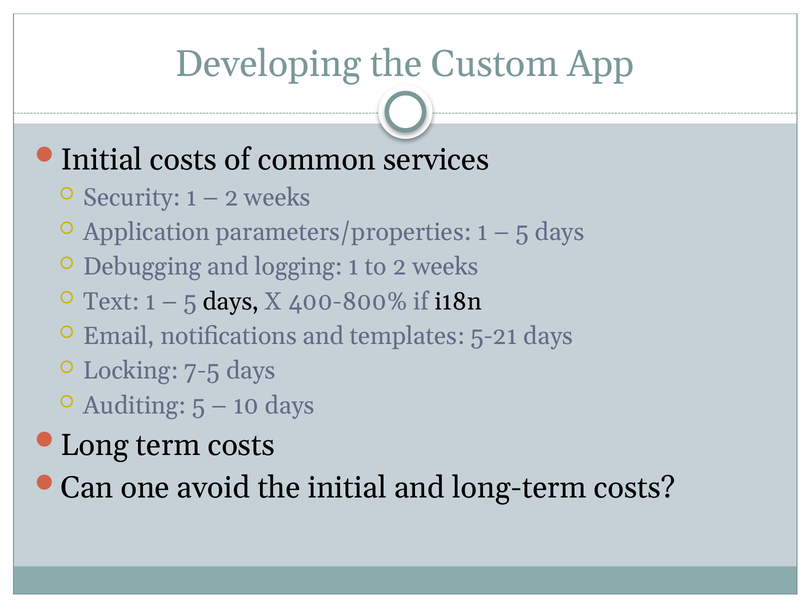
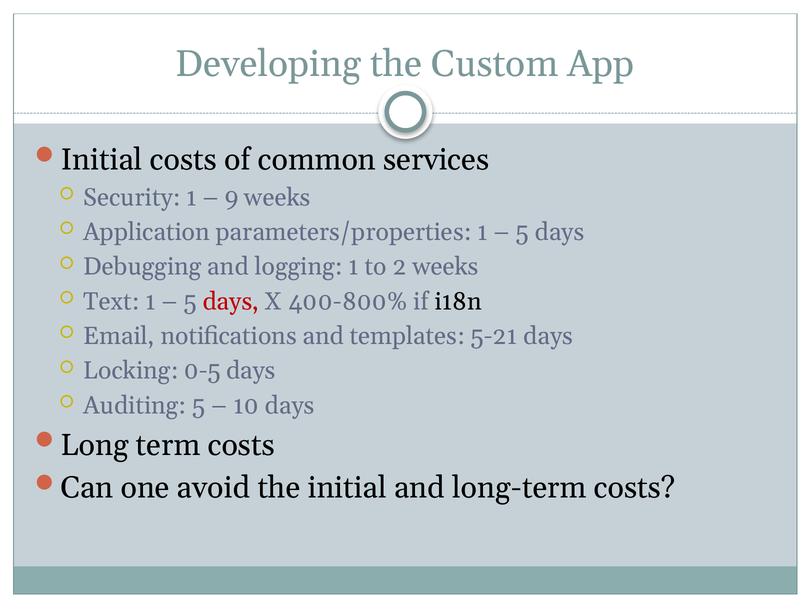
2 at (232, 198): 2 -> 9
days at (231, 302) colour: black -> red
7-5: 7-5 -> 0-5
